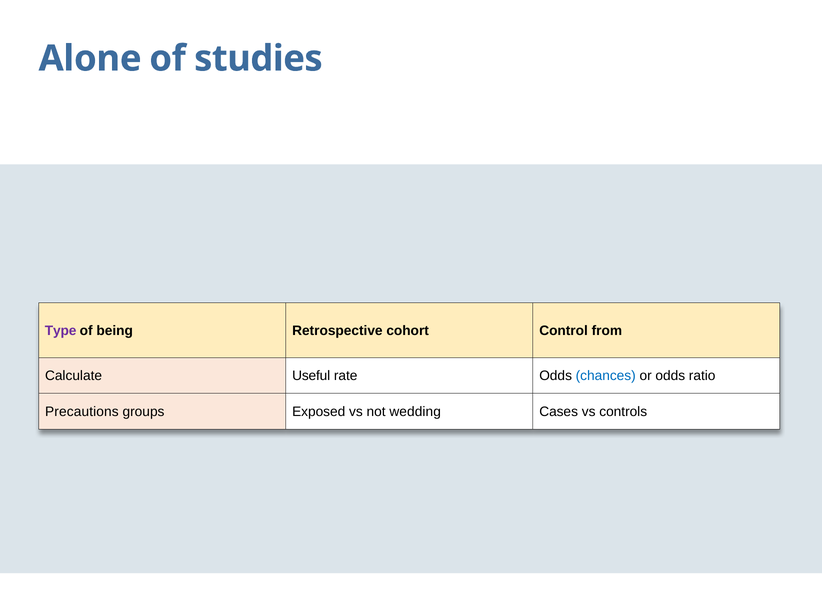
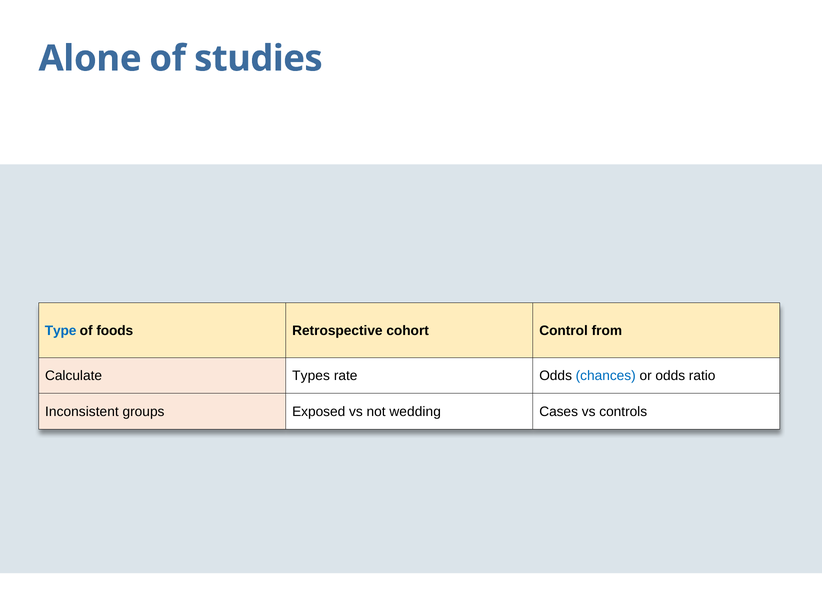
Type colour: purple -> blue
being: being -> foods
Useful: Useful -> Types
Precautions: Precautions -> Inconsistent
